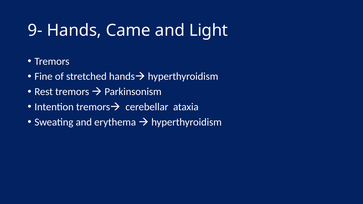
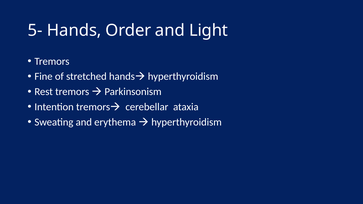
9-: 9- -> 5-
Came: Came -> Order
